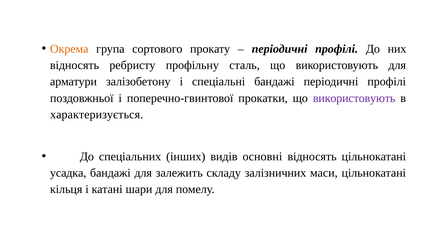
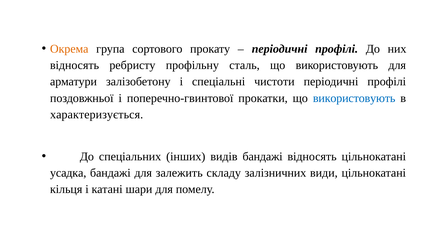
спеціальні бандажі: бандажі -> чистоти
використовують at (354, 98) colour: purple -> blue
видів основні: основні -> бандажі
маси: маси -> види
